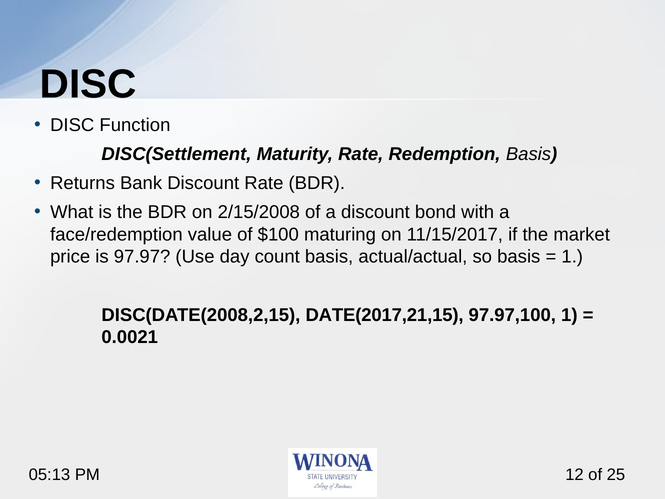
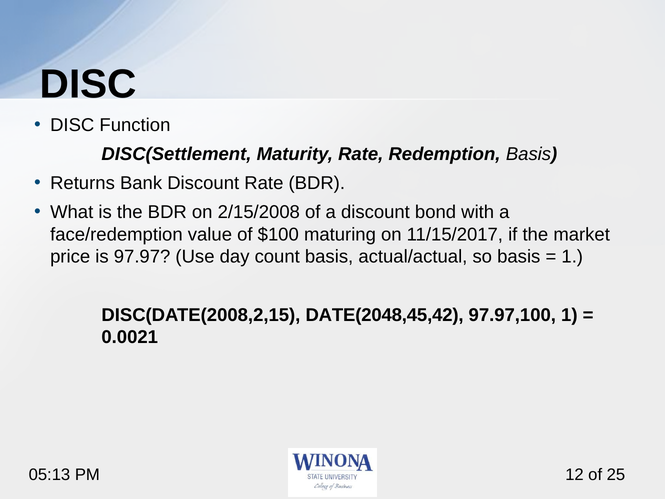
DATE(2017,21,15: DATE(2017,21,15 -> DATE(2048,45,42
